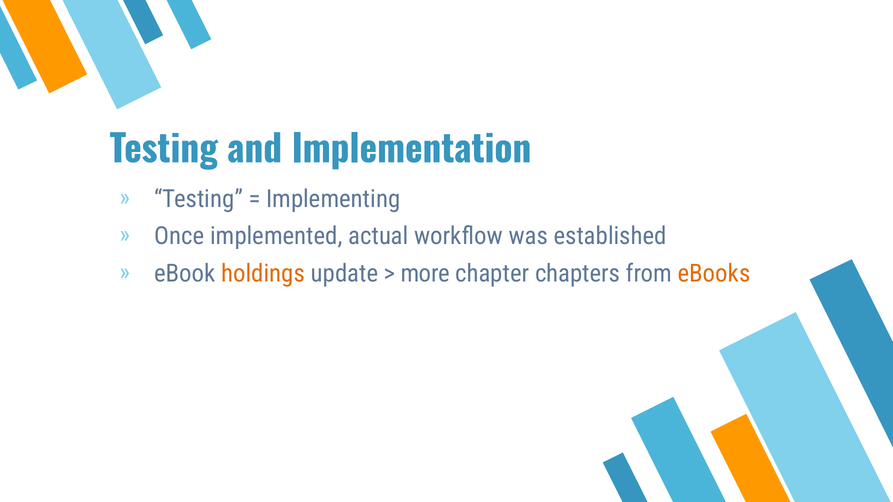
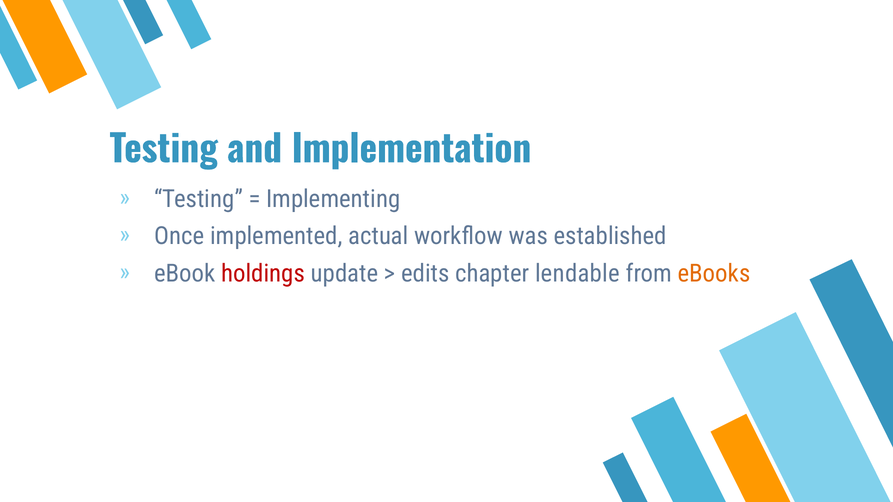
holdings colour: orange -> red
more: more -> edits
chapters: chapters -> lendable
